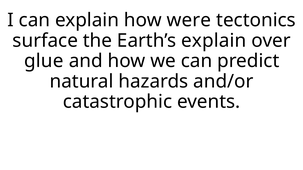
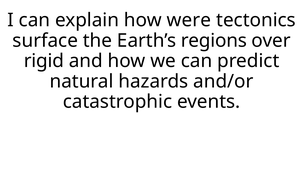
Earth’s explain: explain -> regions
glue: glue -> rigid
